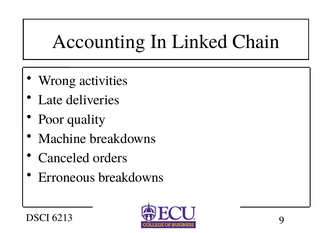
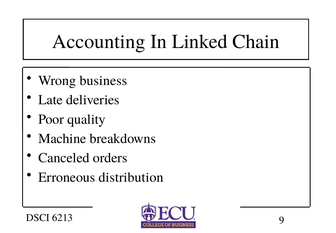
activities: activities -> business
Erroneous breakdowns: breakdowns -> distribution
